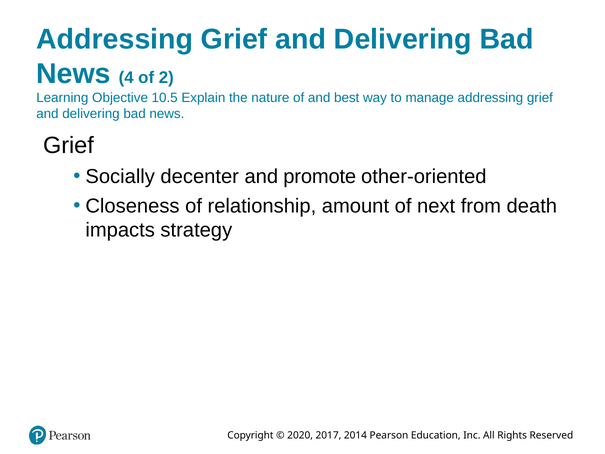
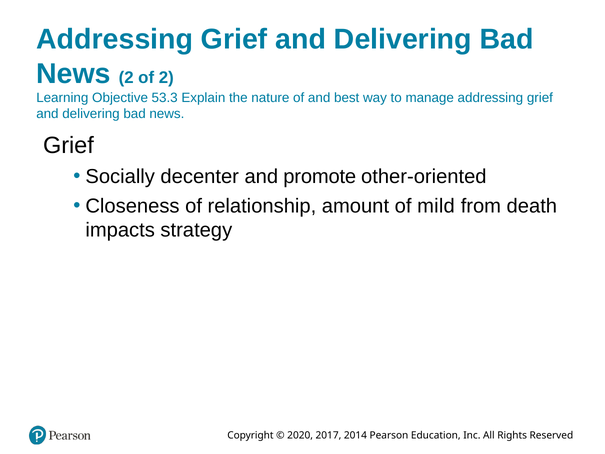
News 4: 4 -> 2
10.5: 10.5 -> 53.3
next: next -> mild
